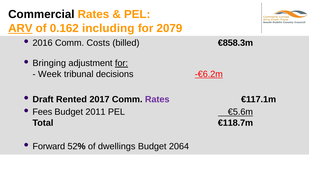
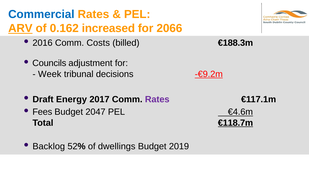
Commercial colour: black -> blue
including: including -> increased
2079: 2079 -> 2066
€858.3m: €858.3m -> €188.3m
Bringing: Bringing -> Councils
for at (121, 63) underline: present -> none
-€6.2m: -€6.2m -> -€9.2m
Rented: Rented -> Energy
2011: 2011 -> 2047
€5.6m: €5.6m -> €4.6m
€118.7m underline: none -> present
Forward: Forward -> Backlog
2064: 2064 -> 2019
